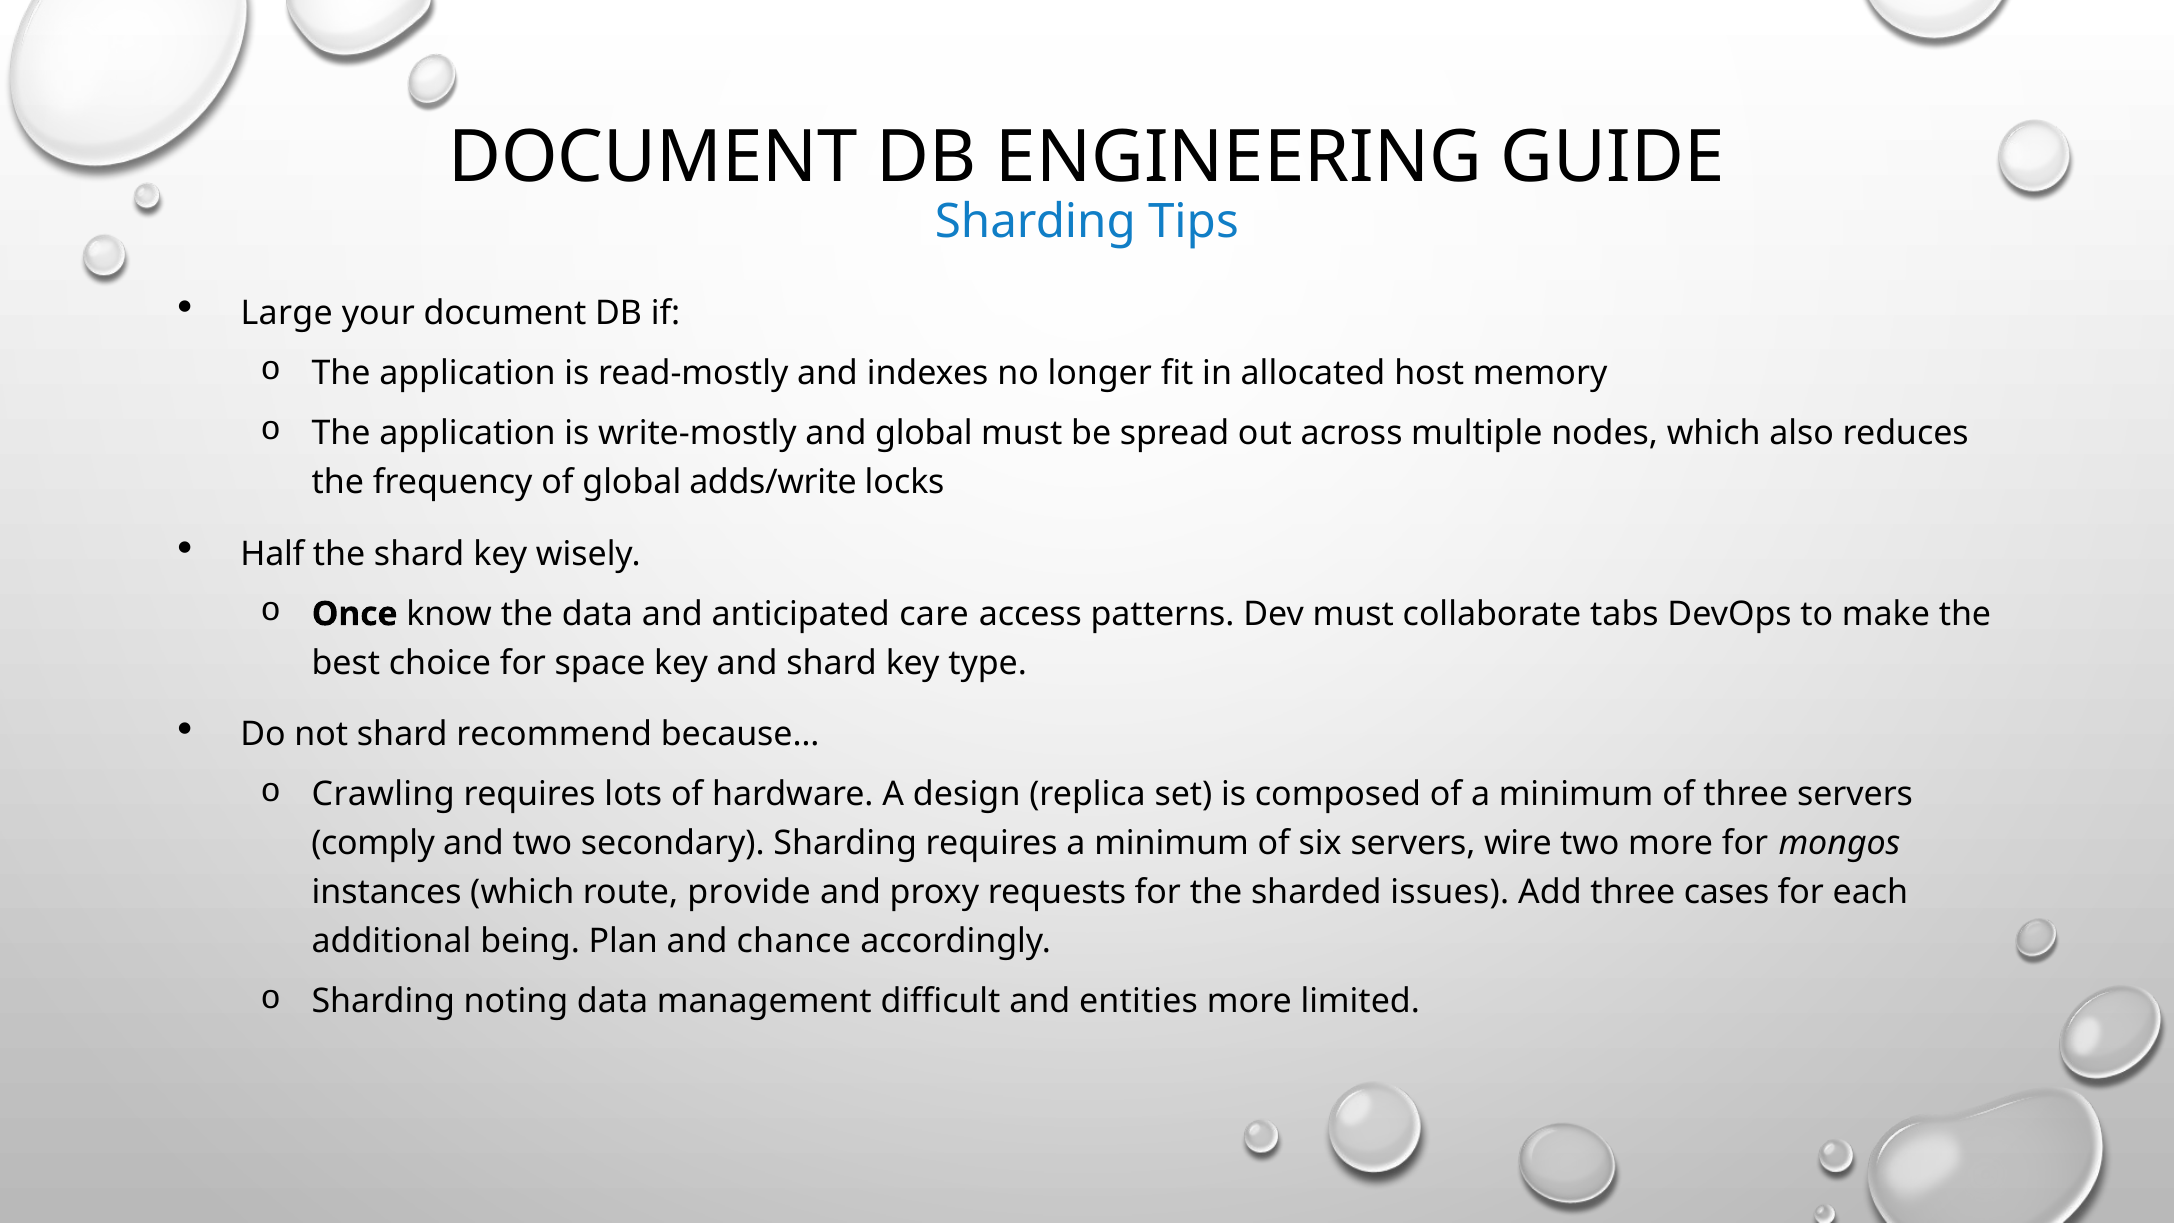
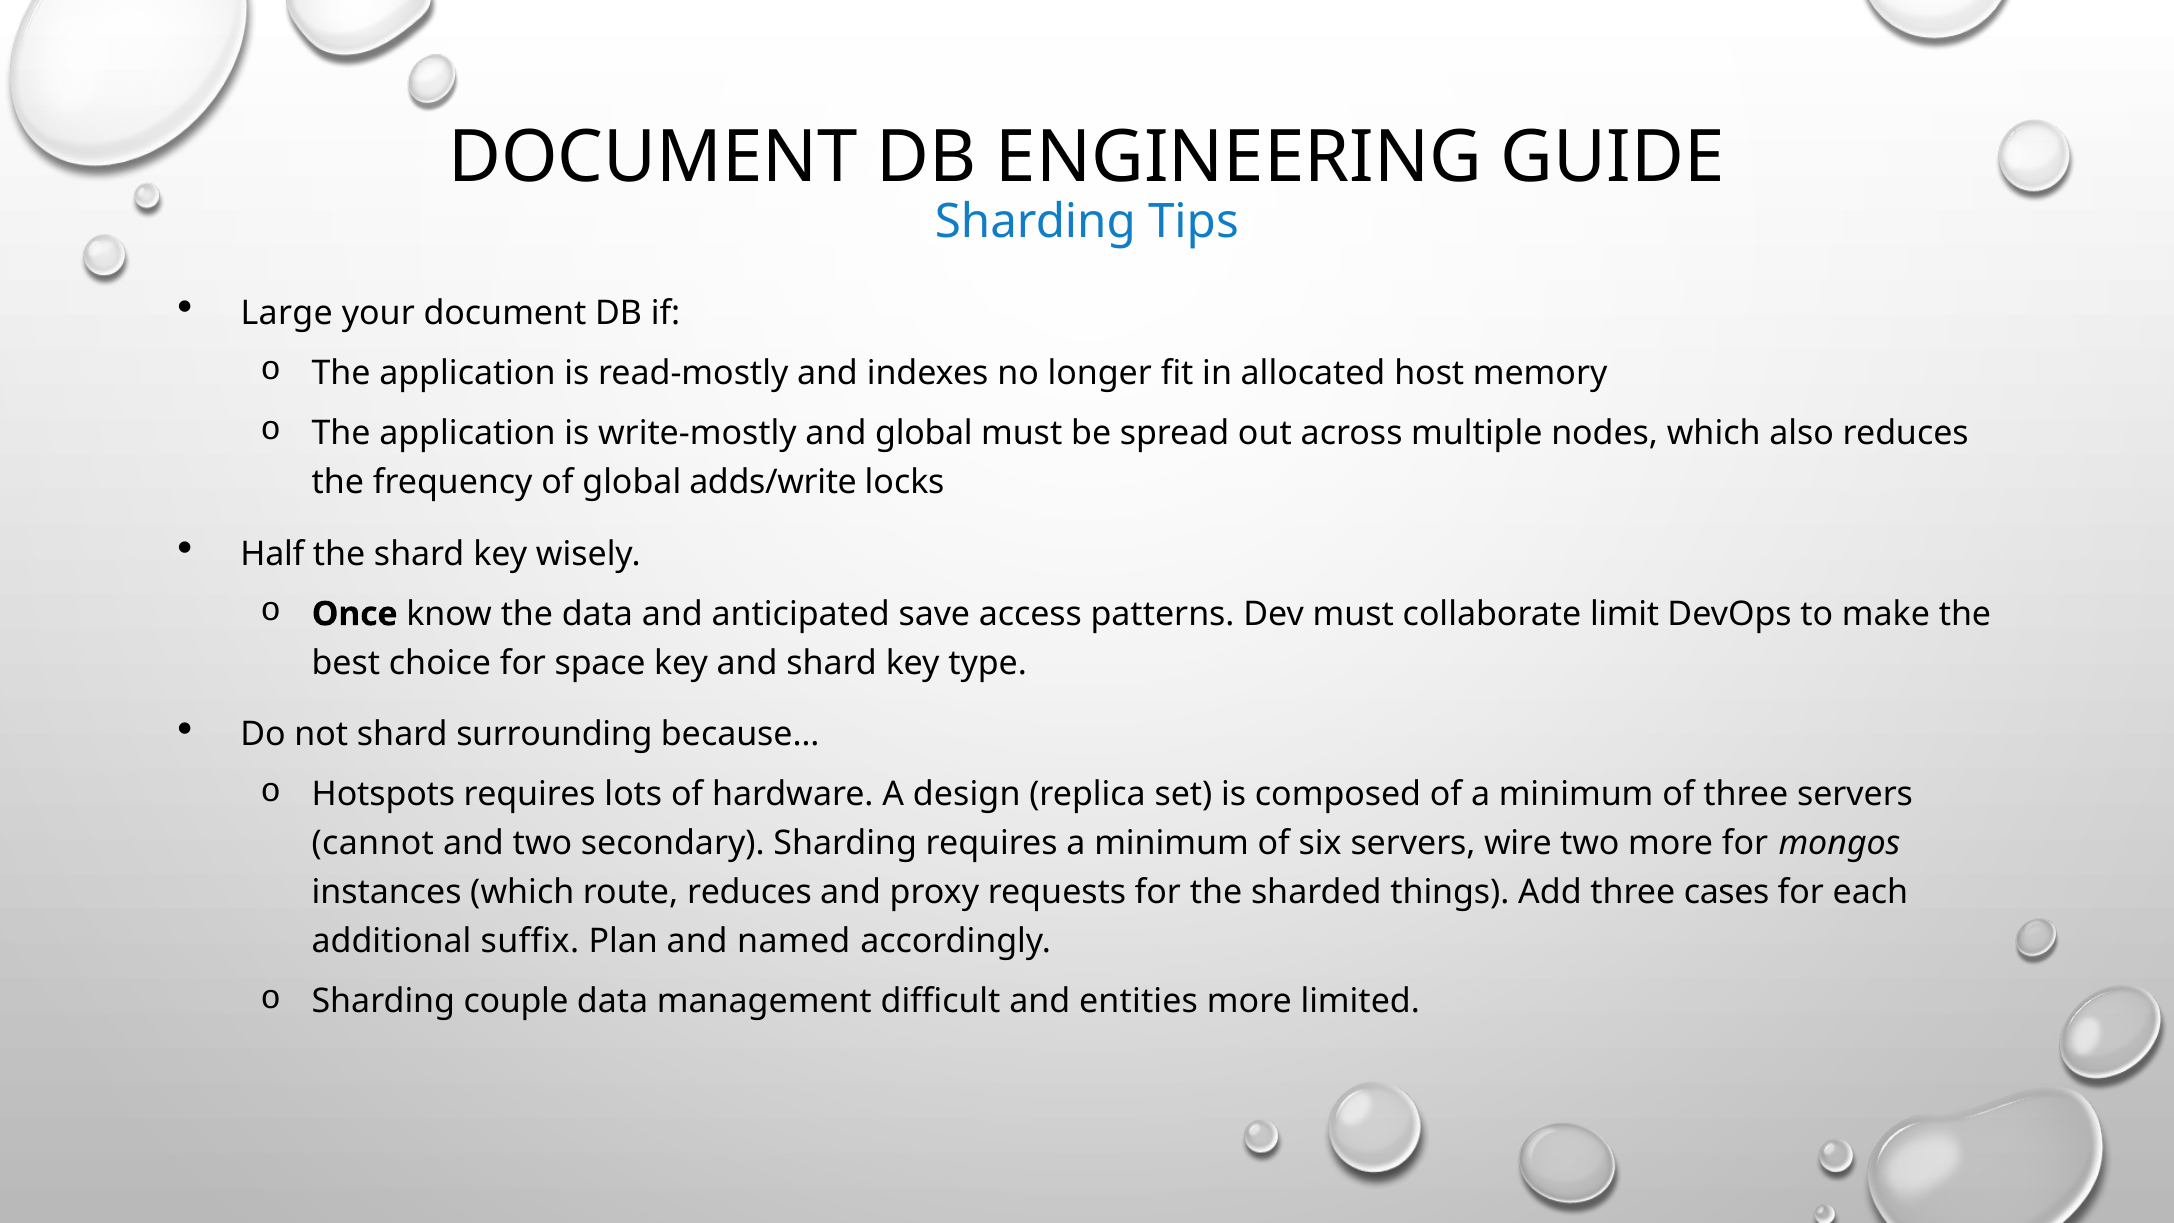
care: care -> save
tabs: tabs -> limit
recommend: recommend -> surrounding
Crawling: Crawling -> Hotspots
comply: comply -> cannot
route provide: provide -> reduces
issues: issues -> things
being: being -> suffix
chance: chance -> named
noting: noting -> couple
